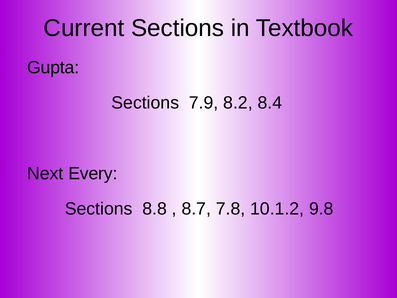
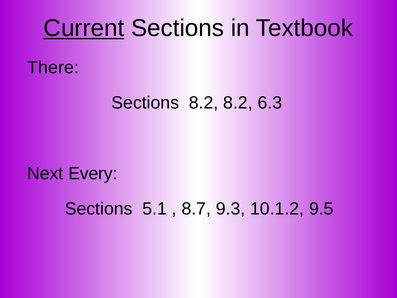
Current underline: none -> present
Gupta: Gupta -> There
Sections 7.9: 7.9 -> 8.2
8.4: 8.4 -> 6.3
8.8: 8.8 -> 5.1
7.8: 7.8 -> 9.3
9.8: 9.8 -> 9.5
